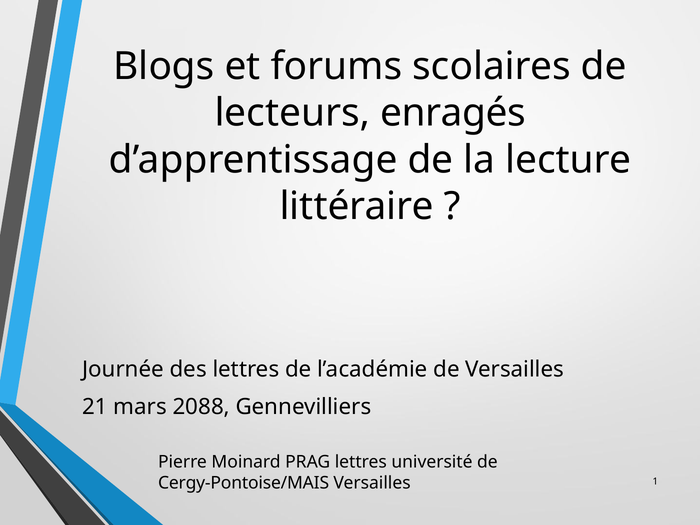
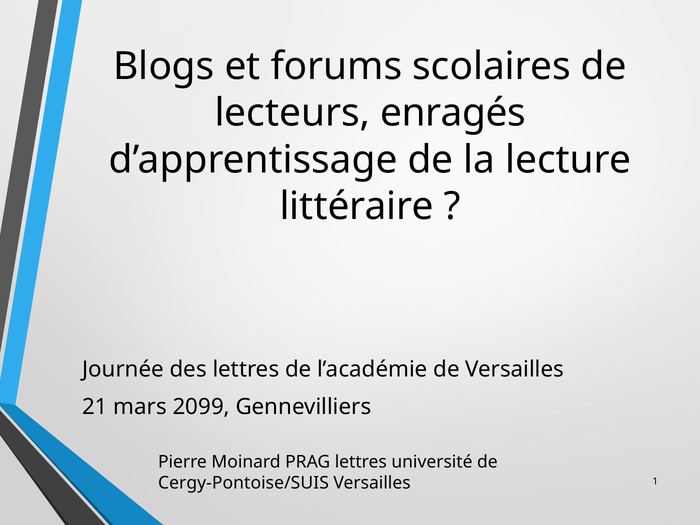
2088: 2088 -> 2099
Cergy-Pontoise/MAIS: Cergy-Pontoise/MAIS -> Cergy-Pontoise/SUIS
